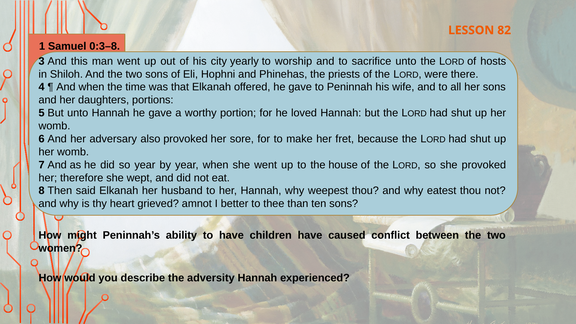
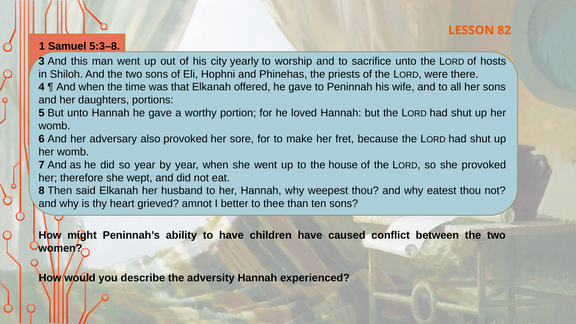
0:3–8: 0:3–8 -> 5:3–8
